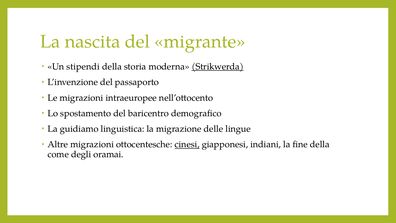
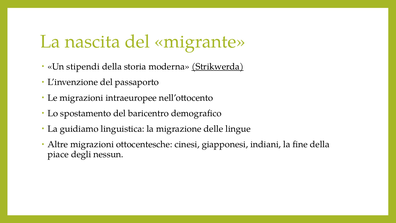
cinesi underline: present -> none
come: come -> piace
oramai: oramai -> nessun
